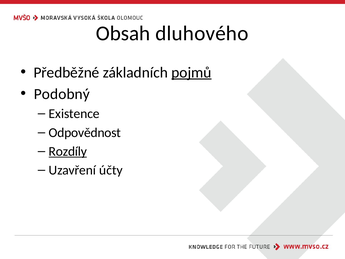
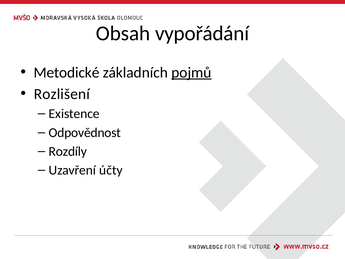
dluhového: dluhového -> vypořádání
Předběžné: Předběžné -> Metodické
Podobný: Podobný -> Rozlišení
Rozdíly underline: present -> none
